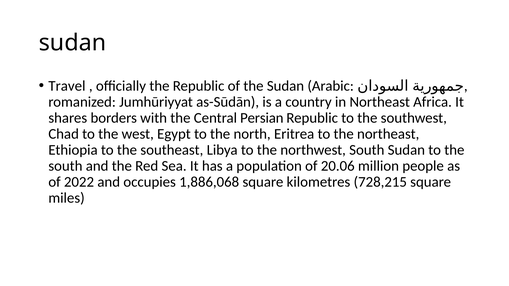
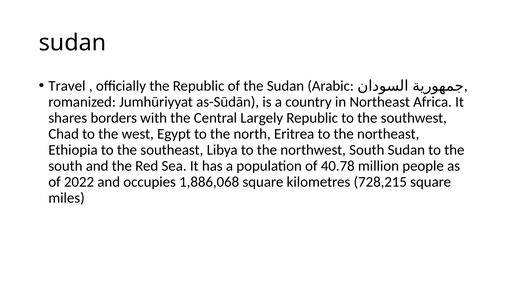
Persian: Persian -> Largely
20.06: 20.06 -> 40.78
